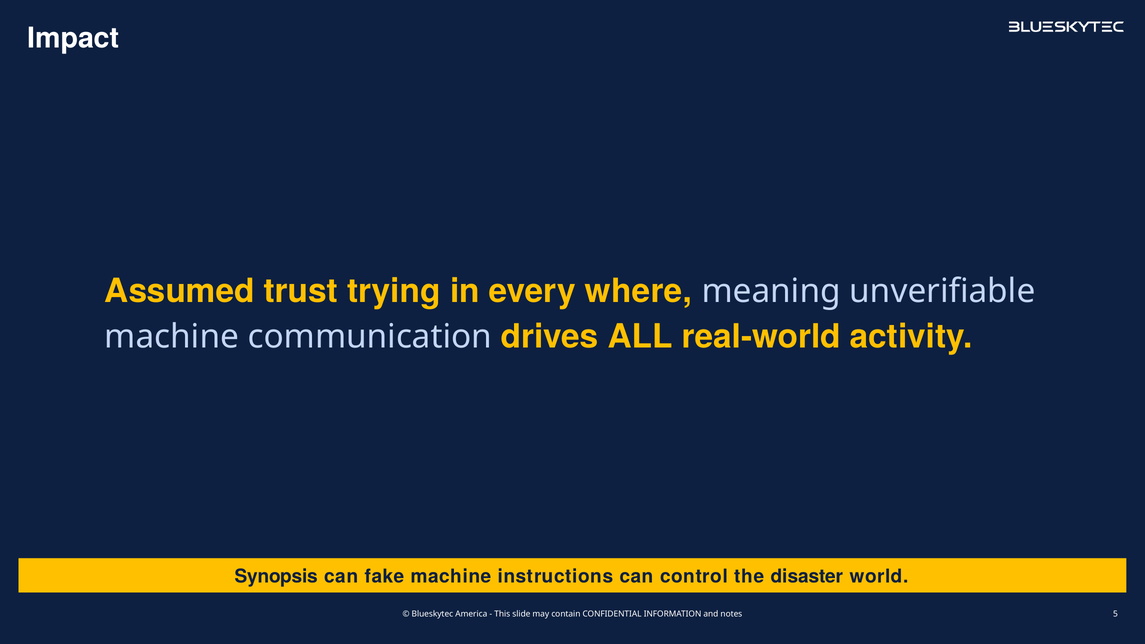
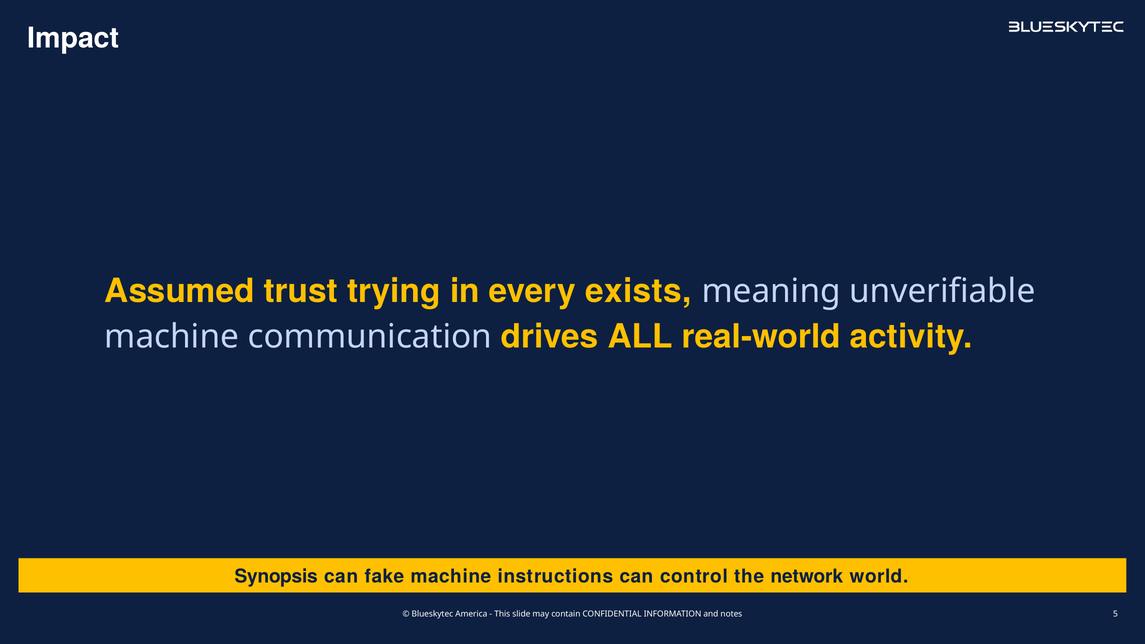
where: where -> exists
disaster: disaster -> network
